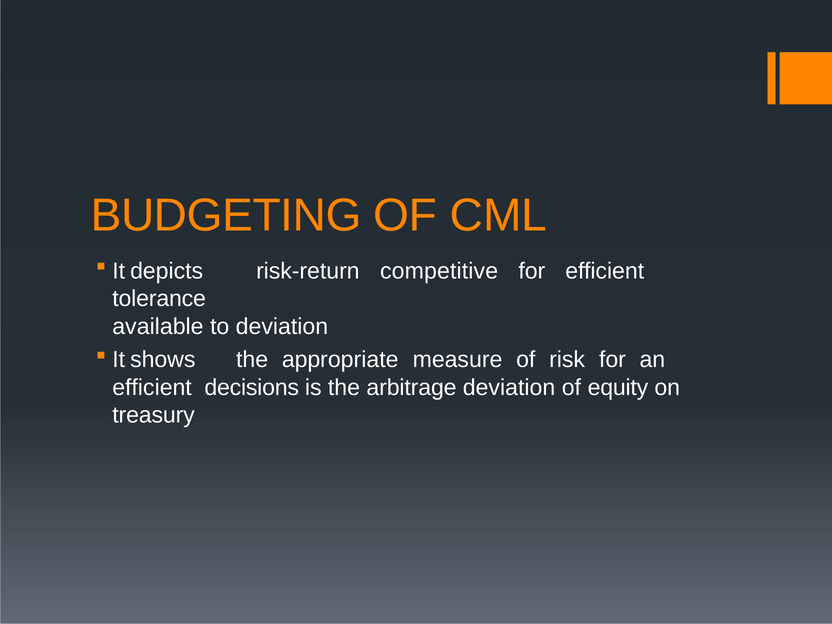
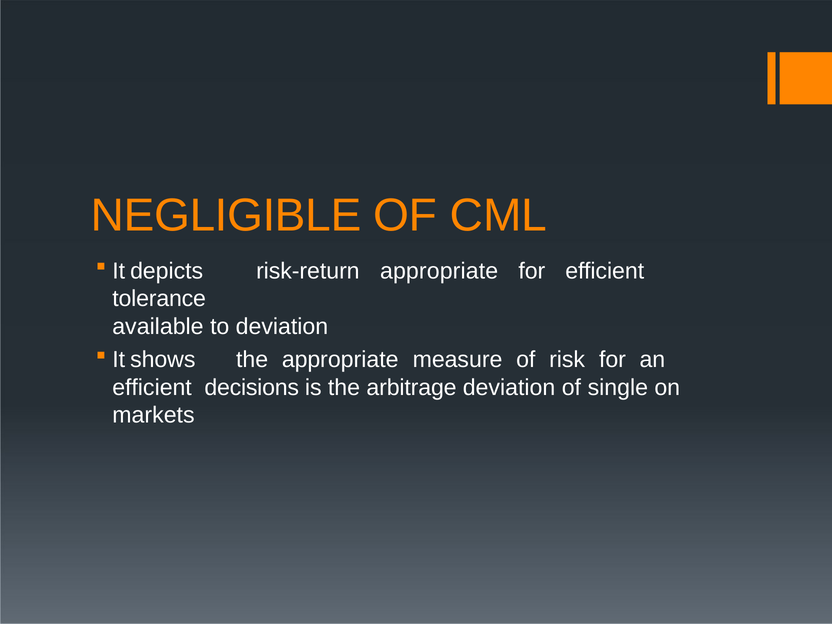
BUDGETING: BUDGETING -> NEGLIGIBLE
risk-return competitive: competitive -> appropriate
equity: equity -> single
treasury: treasury -> markets
